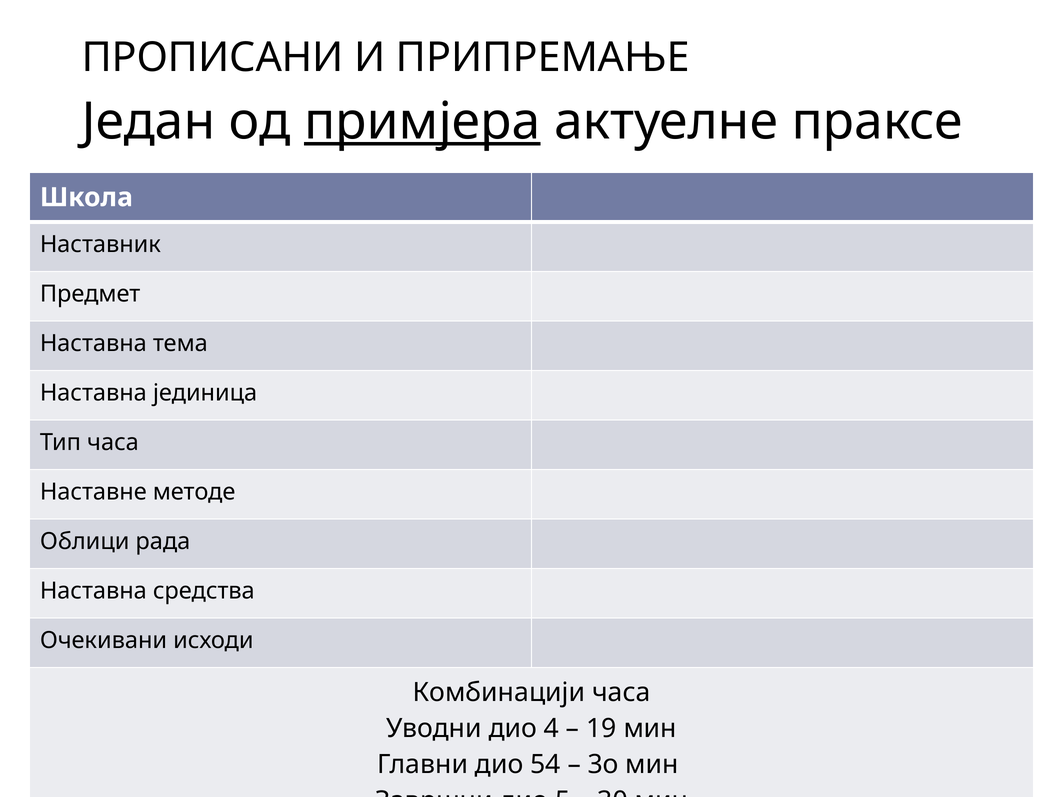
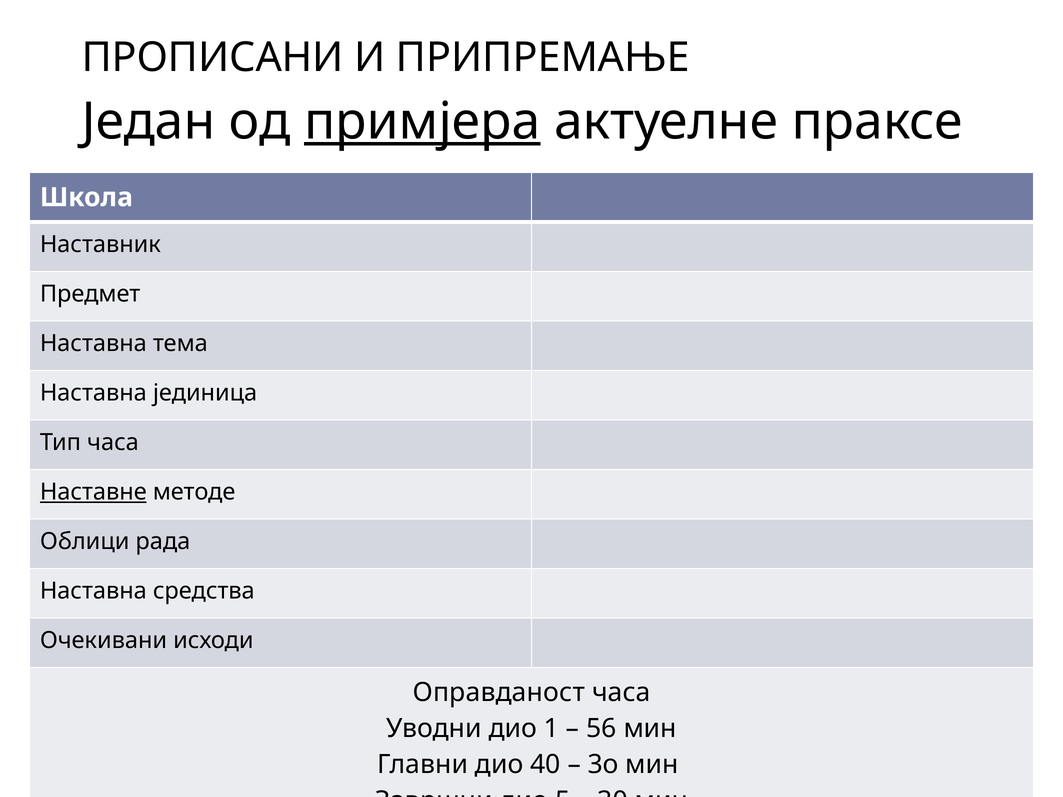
Наставне underline: none -> present
Комбинацији: Комбинацији -> Оправданост
4: 4 -> 1
19: 19 -> 56
54: 54 -> 40
